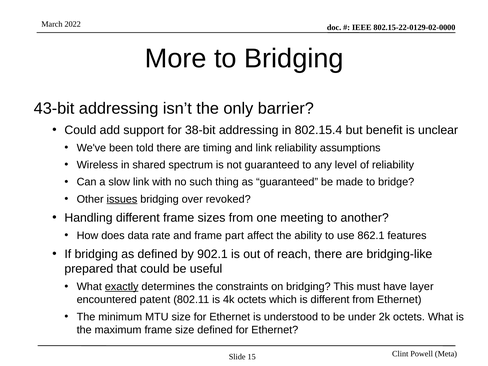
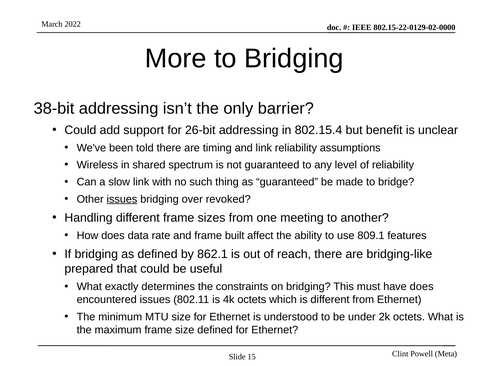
43-bit: 43-bit -> 38-bit
38-bit: 38-bit -> 26-bit
part: part -> built
862.1: 862.1 -> 809.1
902.1: 902.1 -> 862.1
exactly underline: present -> none
have layer: layer -> does
encountered patent: patent -> issues
